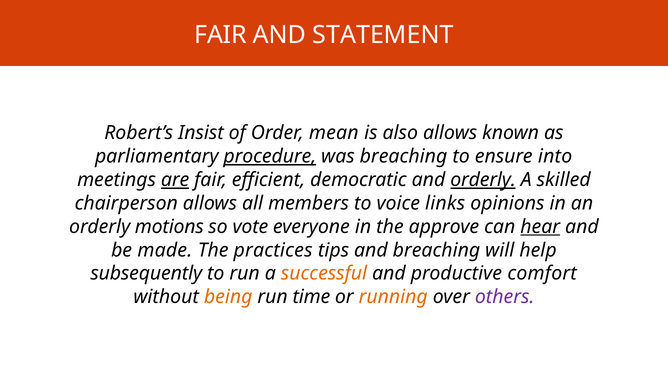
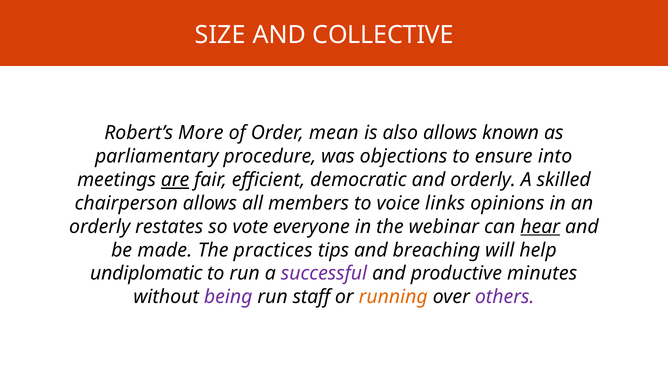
FAIR at (221, 35): FAIR -> SIZE
STATEMENT: STATEMENT -> COLLECTIVE
Insist: Insist -> More
procedure underline: present -> none
was breaching: breaching -> objections
orderly at (483, 180) underline: present -> none
motions: motions -> restates
approve: approve -> webinar
subsequently: subsequently -> undiplomatic
successful colour: orange -> purple
comfort: comfort -> minutes
being colour: orange -> purple
time: time -> staff
